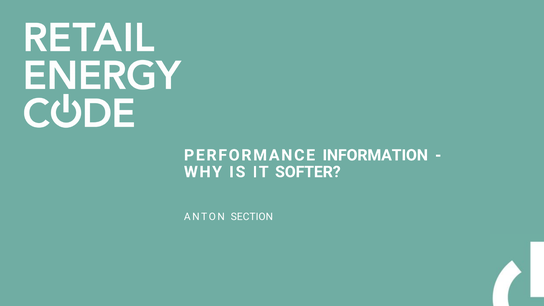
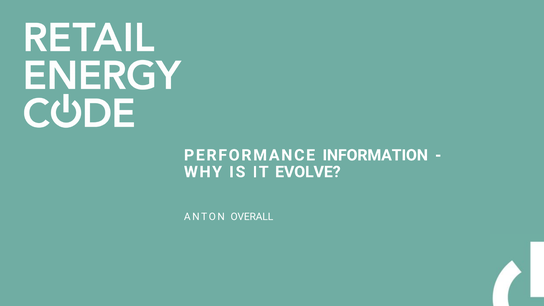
SOFTER: SOFTER -> EVOLVE
SECTION: SECTION -> OVERALL
